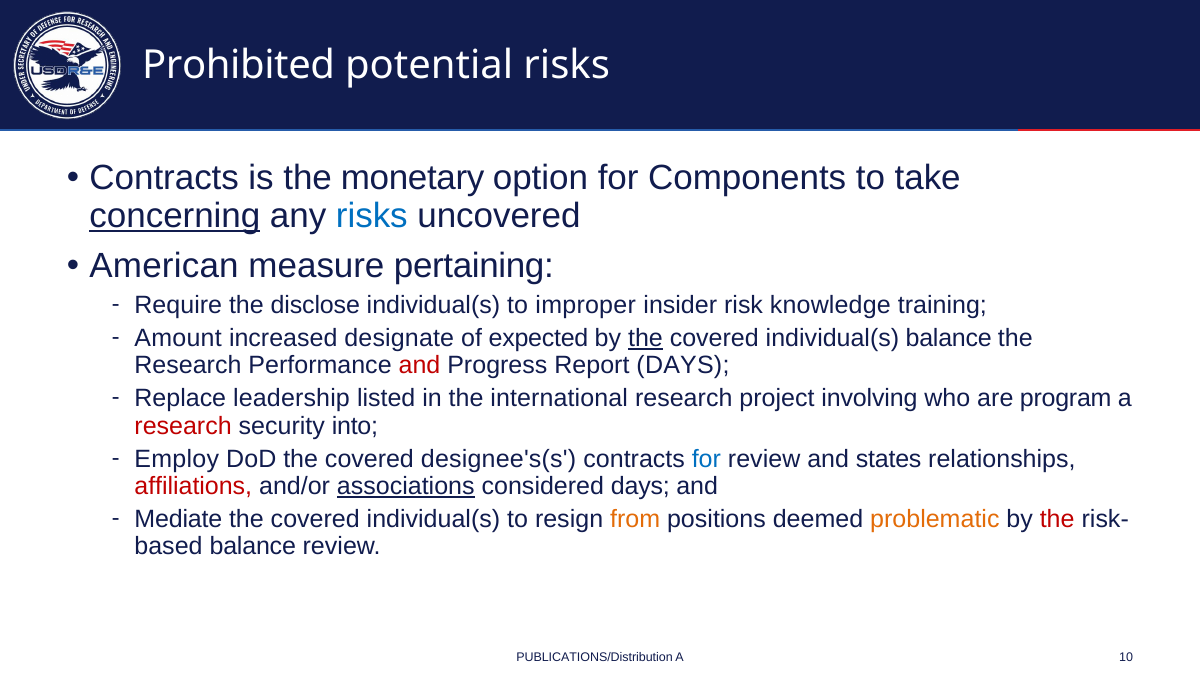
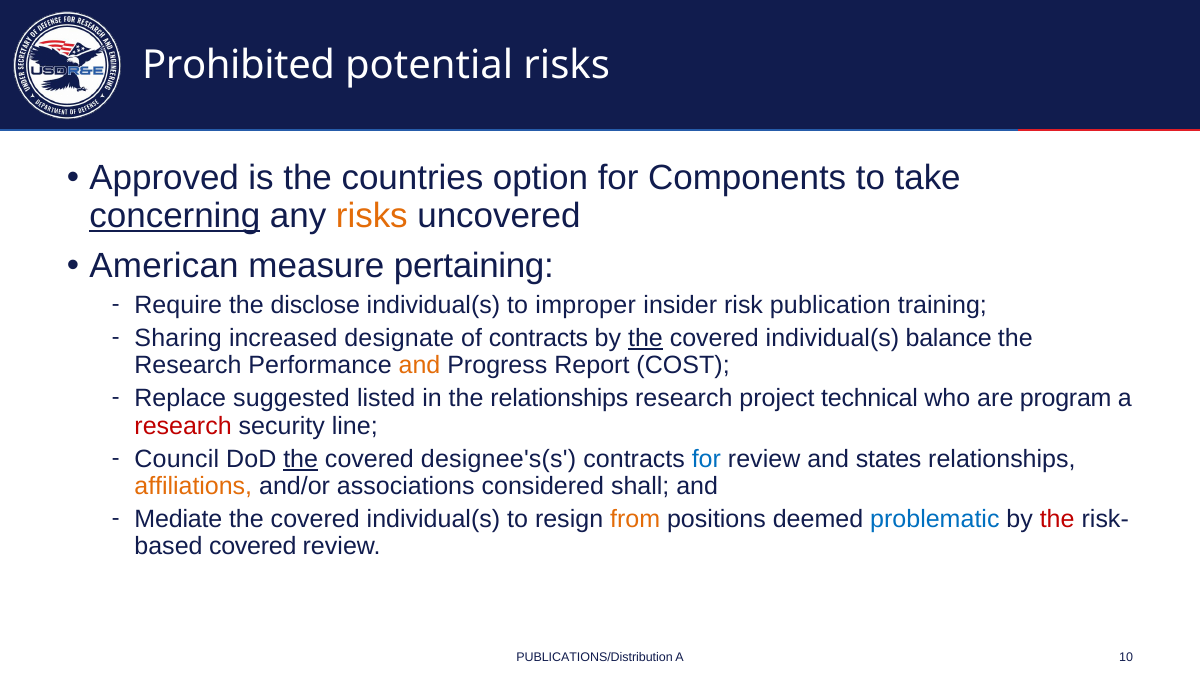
Contracts at (164, 178): Contracts -> Approved
monetary: monetary -> countries
risks at (372, 216) colour: blue -> orange
knowledge: knowledge -> publication
Amount: Amount -> Sharing
of expected: expected -> contracts
and at (420, 365) colour: red -> orange
Report DAYS: DAYS -> COST
leadership: leadership -> suggested
the international: international -> relationships
involving: involving -> technical
into: into -> line
Employ: Employ -> Council
the at (301, 459) underline: none -> present
affiliations colour: red -> orange
associations underline: present -> none
considered days: days -> shall
problematic colour: orange -> blue
balance at (253, 546): balance -> covered
